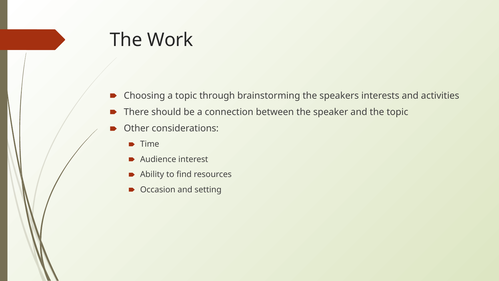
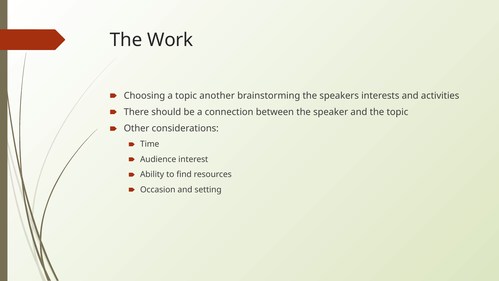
through: through -> another
